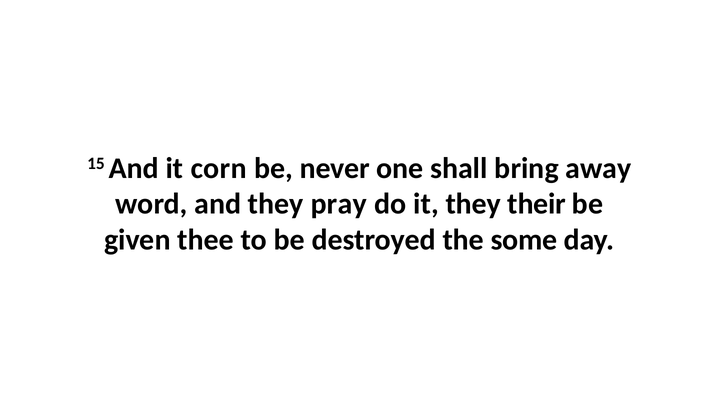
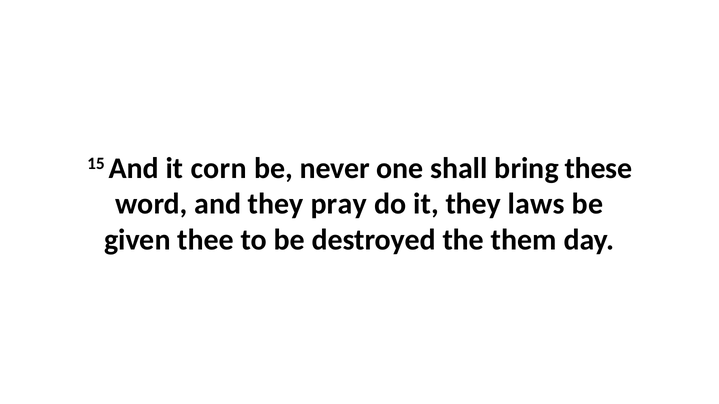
away: away -> these
their: their -> laws
some: some -> them
